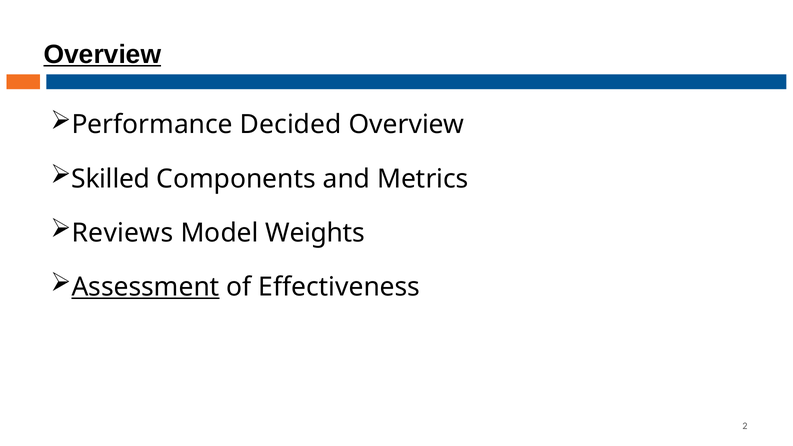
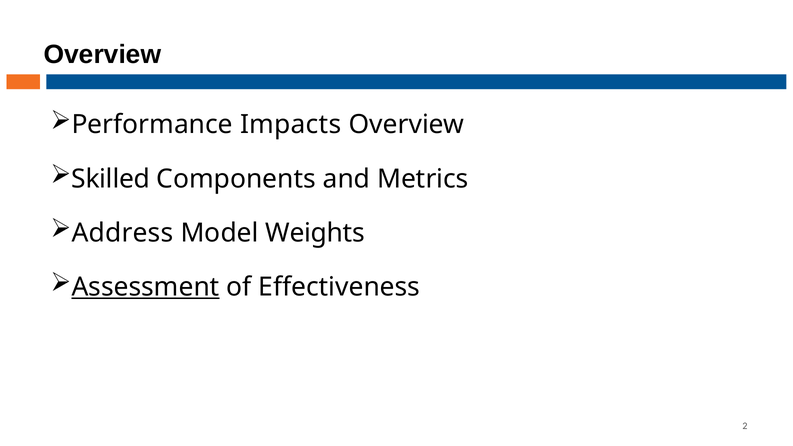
Overview at (102, 54) underline: present -> none
Decided: Decided -> Impacts
Reviews: Reviews -> Address
